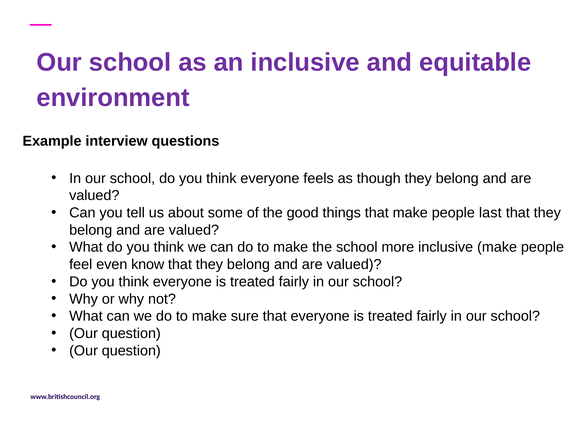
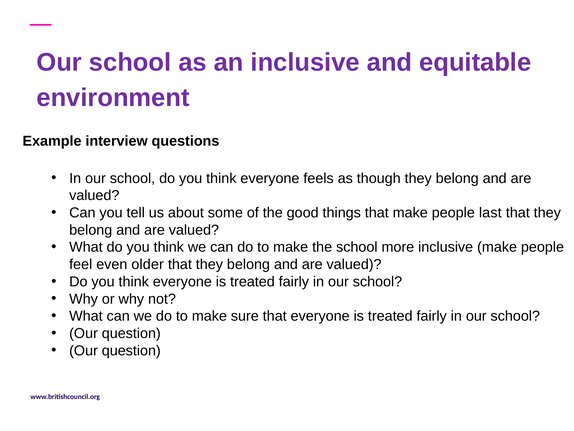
know: know -> older
